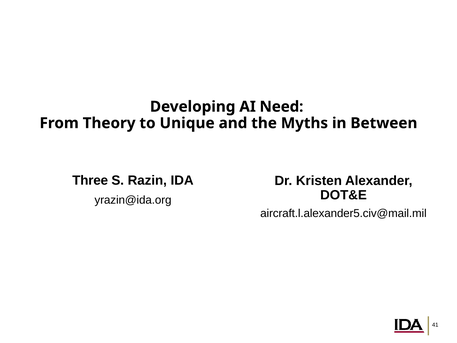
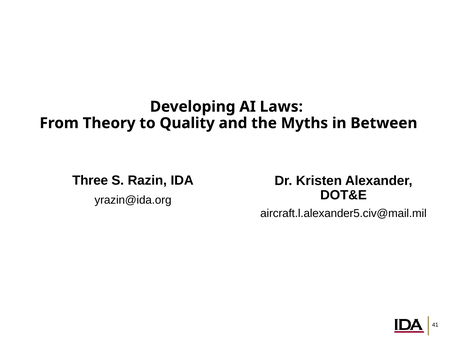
Need: Need -> Laws
Unique: Unique -> Quality
